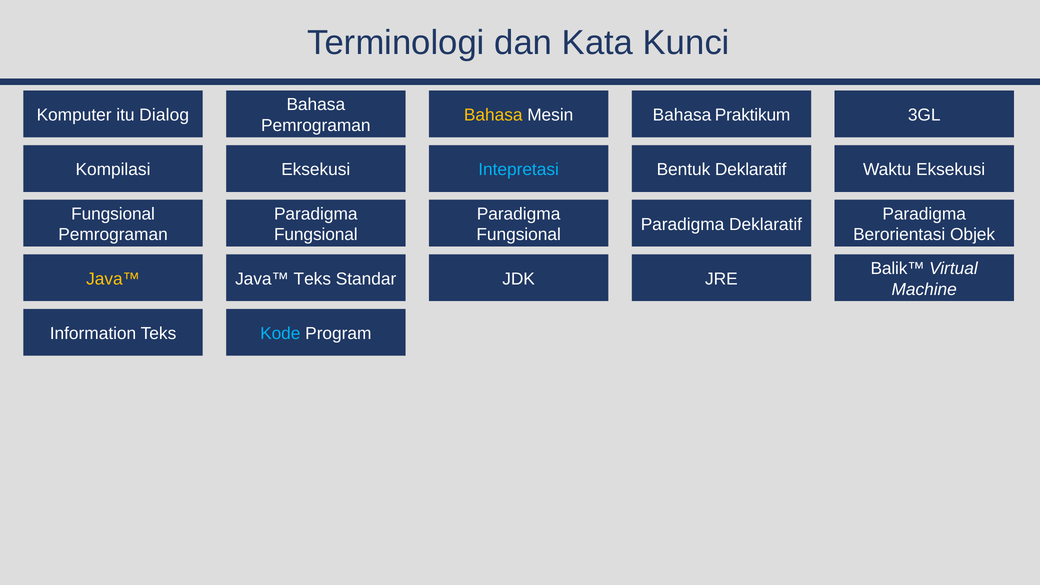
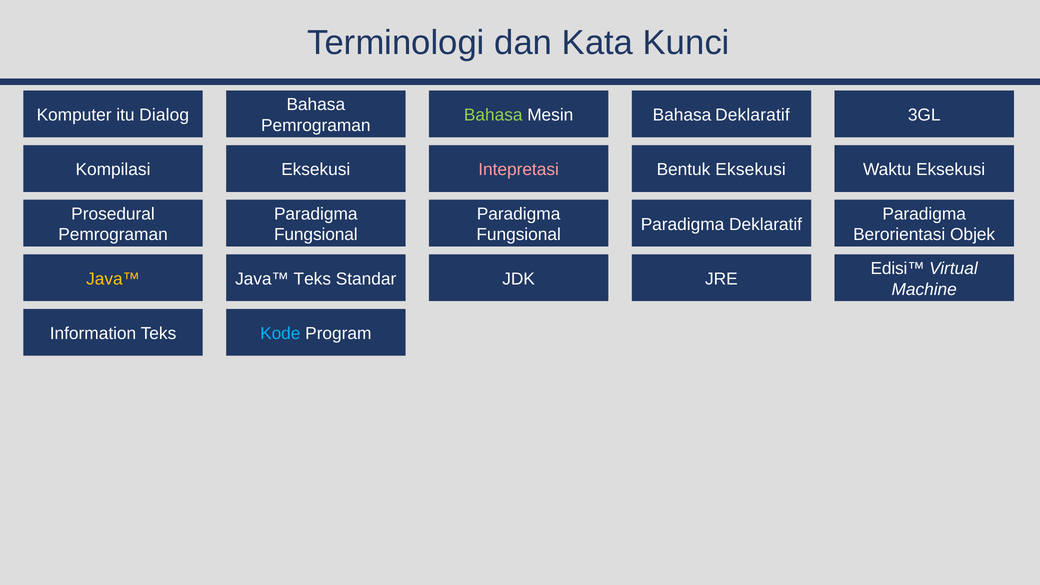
Bahasa at (493, 115) colour: yellow -> light green
Bahasa Praktikum: Praktikum -> Deklaratif
Intepretasi colour: light blue -> pink
Bentuk Deklaratif: Deklaratif -> Eksekusi
Fungsional at (113, 214): Fungsional -> Prosedural
Balik™: Balik™ -> Edisi™
